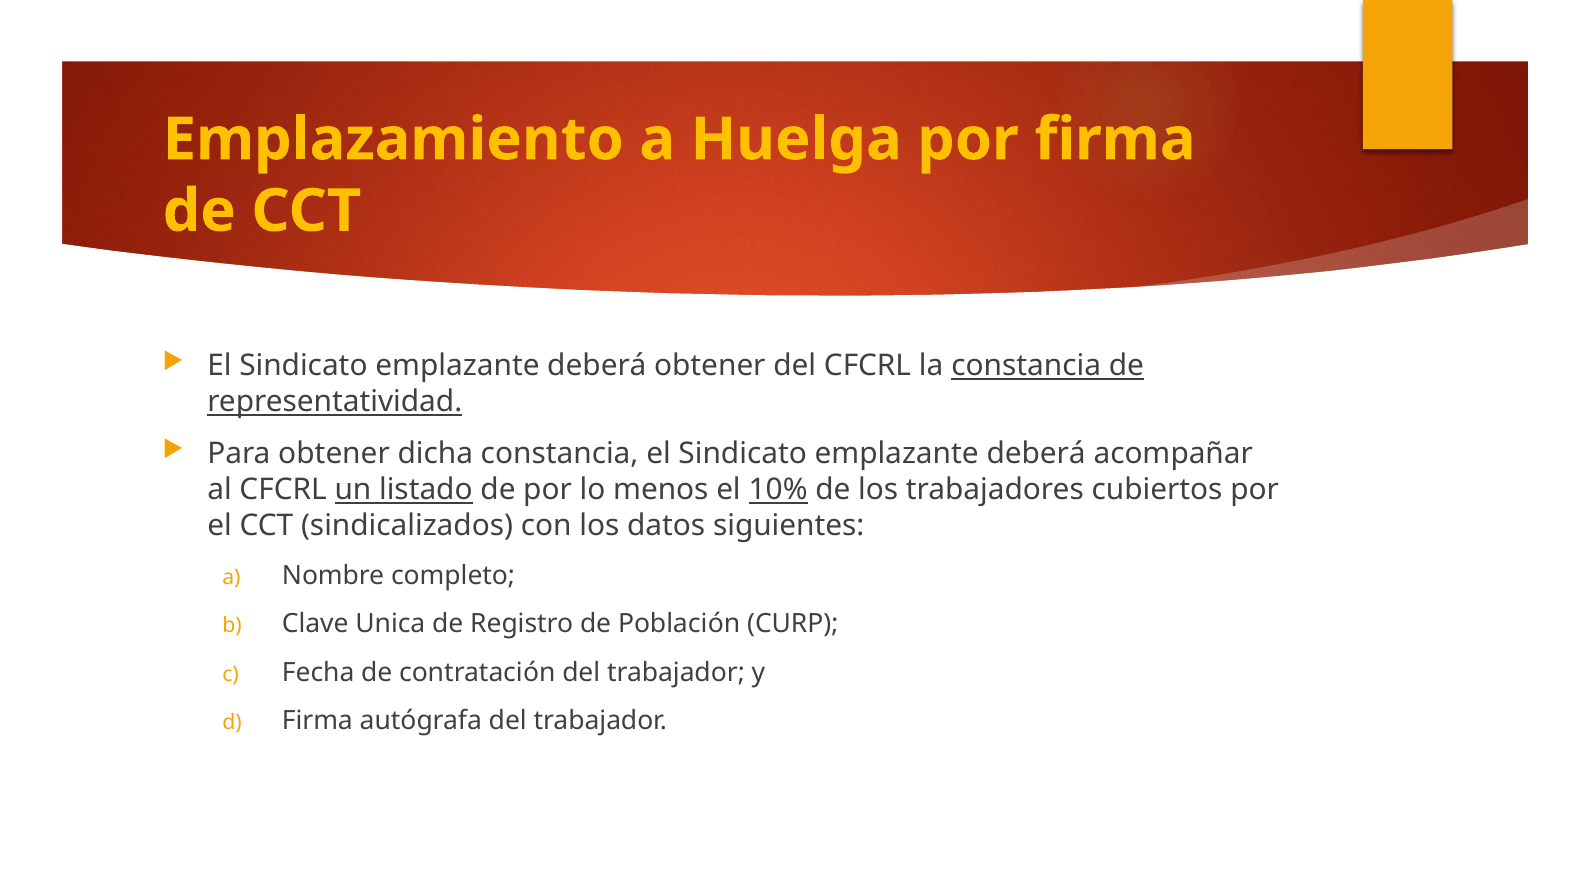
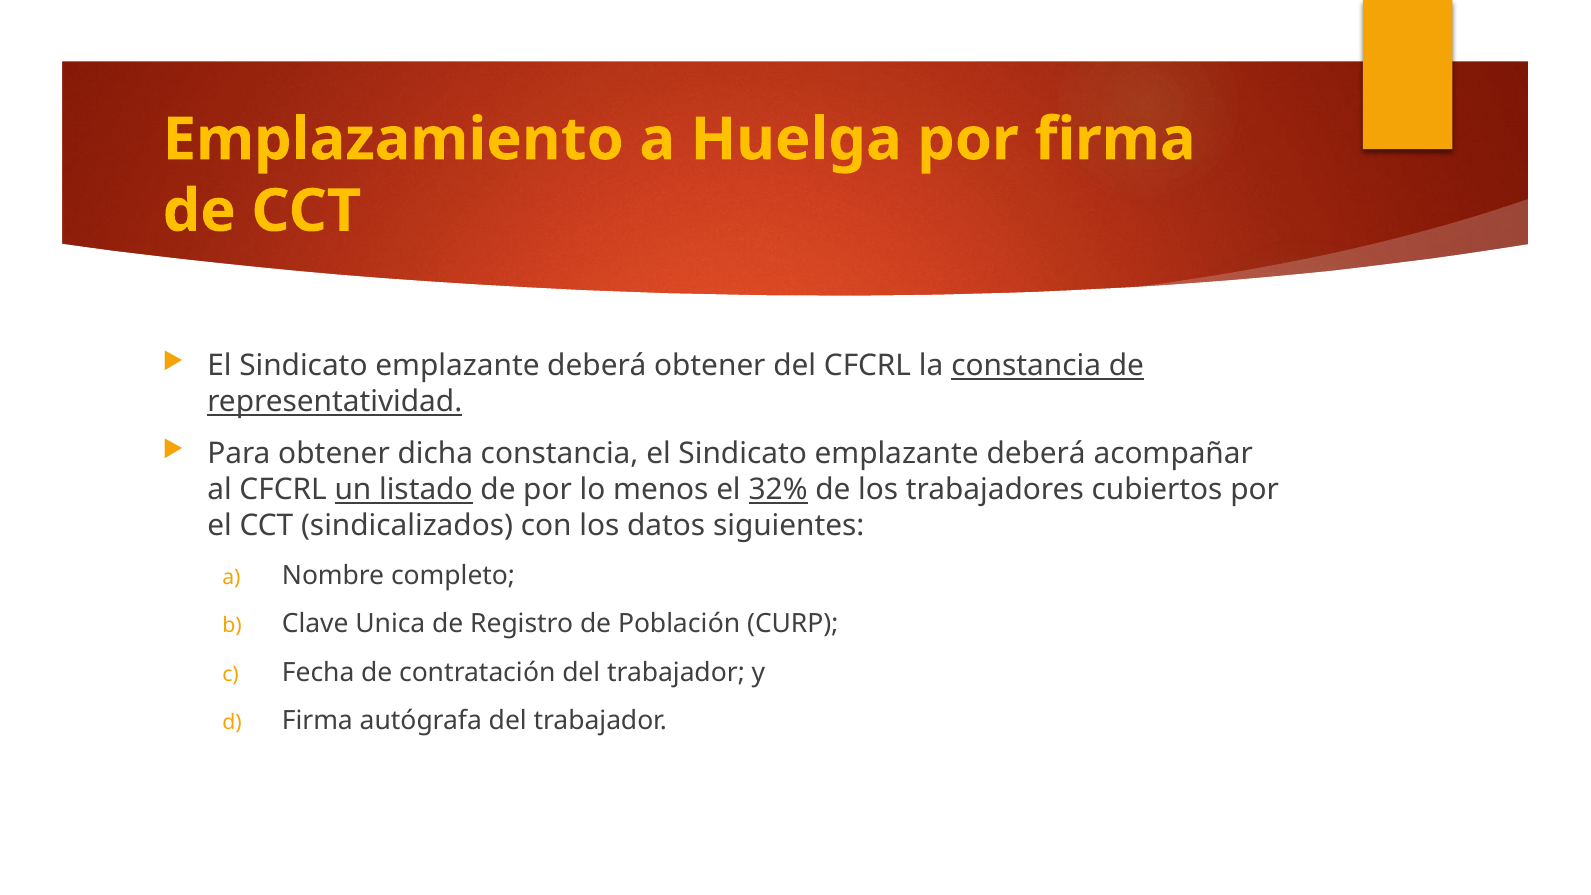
10%: 10% -> 32%
